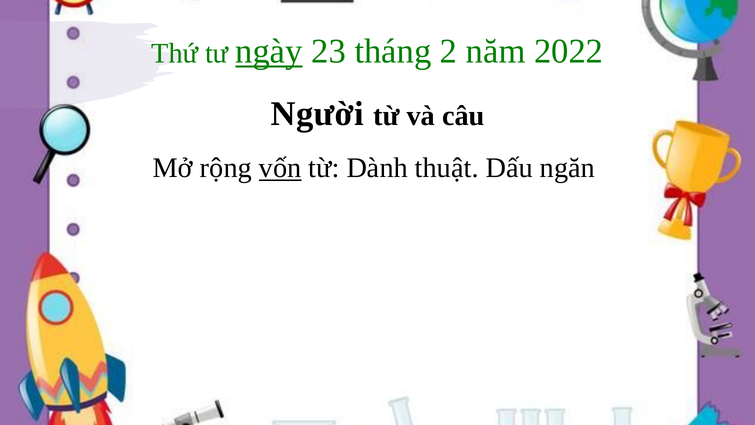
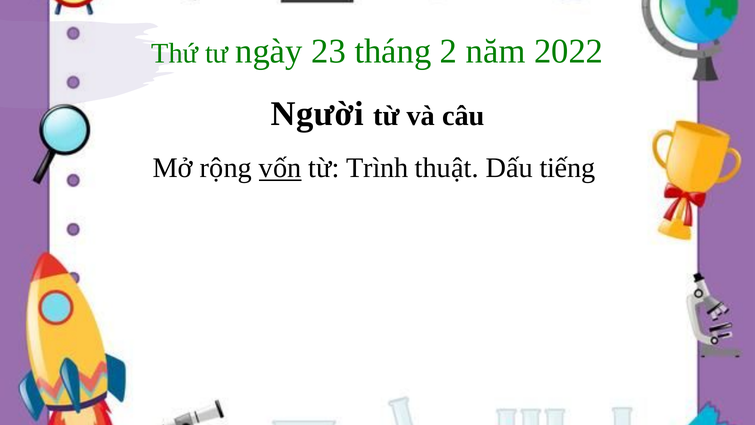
ngày underline: present -> none
Dành: Dành -> Trình
ngăn: ngăn -> tiếng
